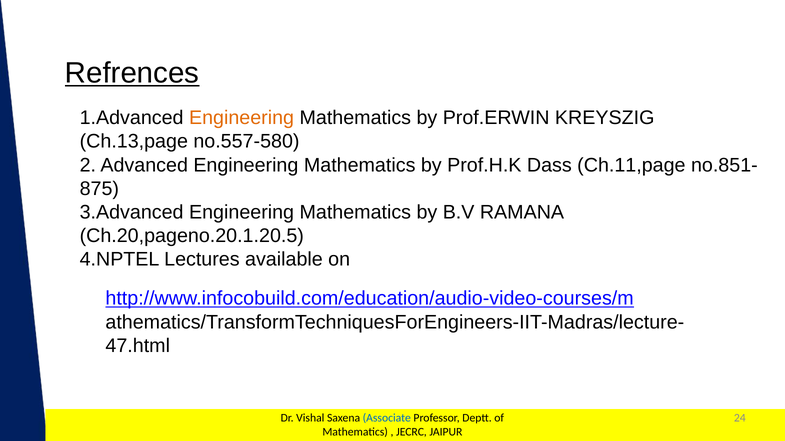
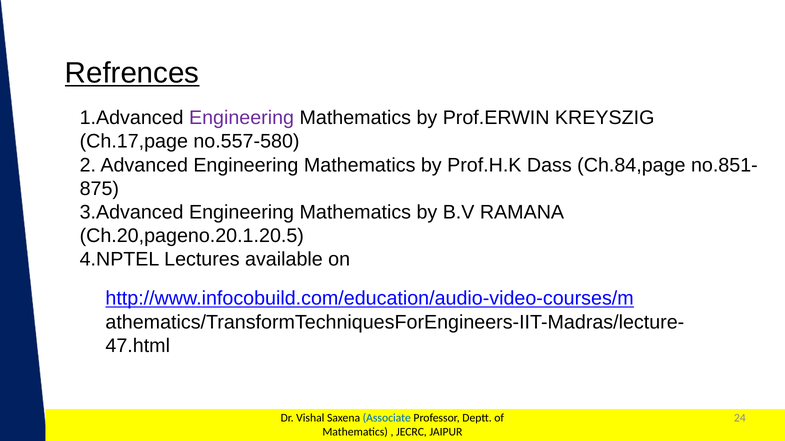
Engineering at (242, 118) colour: orange -> purple
Ch.13,page: Ch.13,page -> Ch.17,page
Ch.11,page: Ch.11,page -> Ch.84,page
